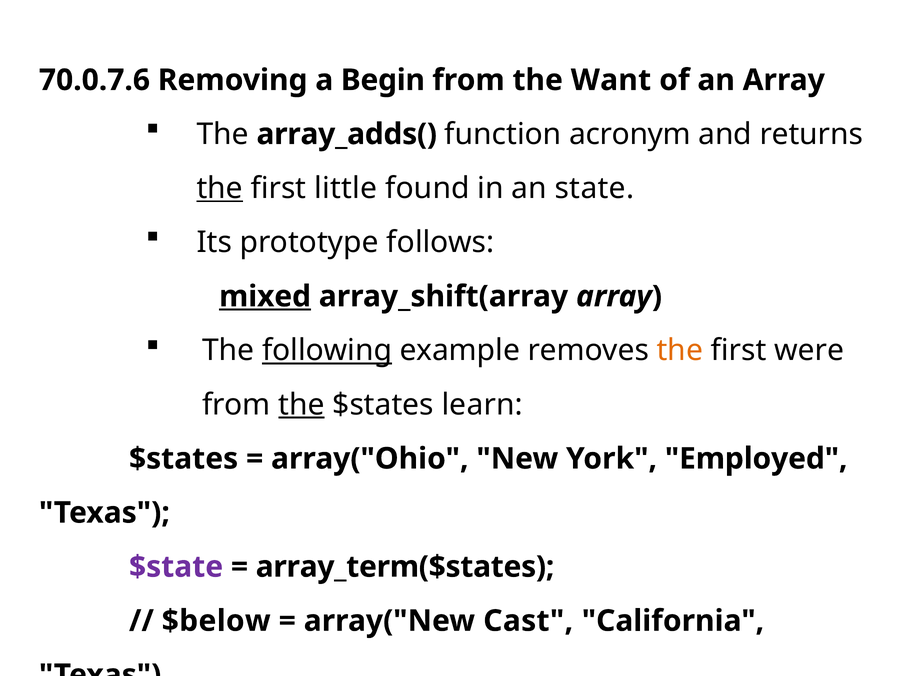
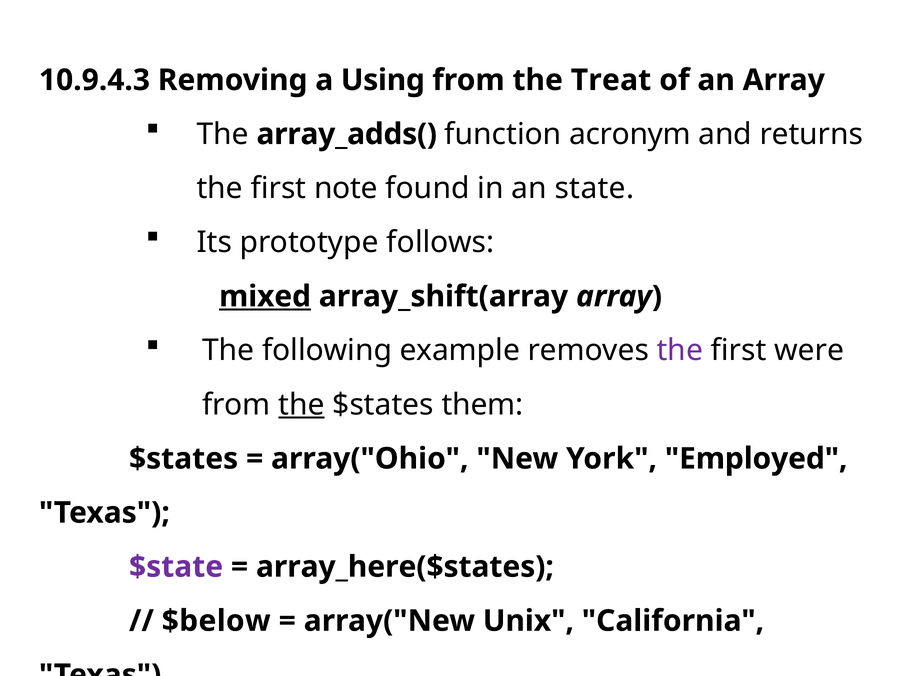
70.0.7.6: 70.0.7.6 -> 10.9.4.3
Begin: Begin -> Using
Want: Want -> Treat
the at (220, 188) underline: present -> none
little: little -> note
following underline: present -> none
the at (680, 350) colour: orange -> purple
learn: learn -> them
array_term($states: array_term($states -> array_here($states
Cast: Cast -> Unix
